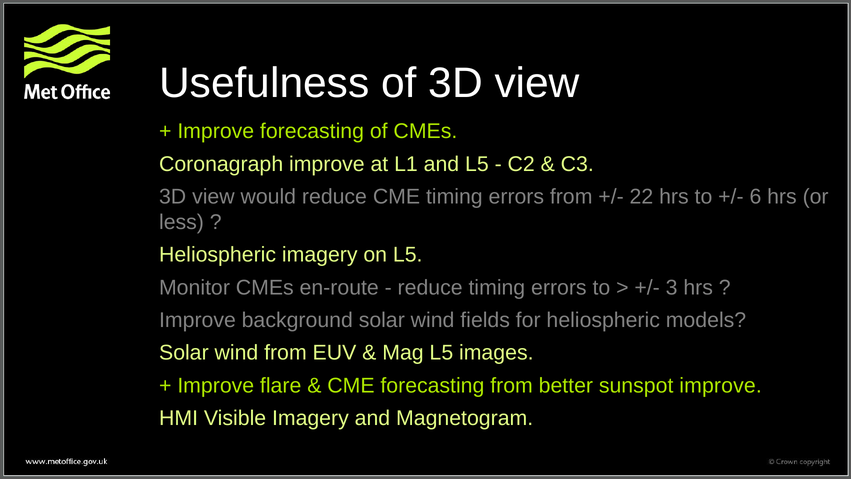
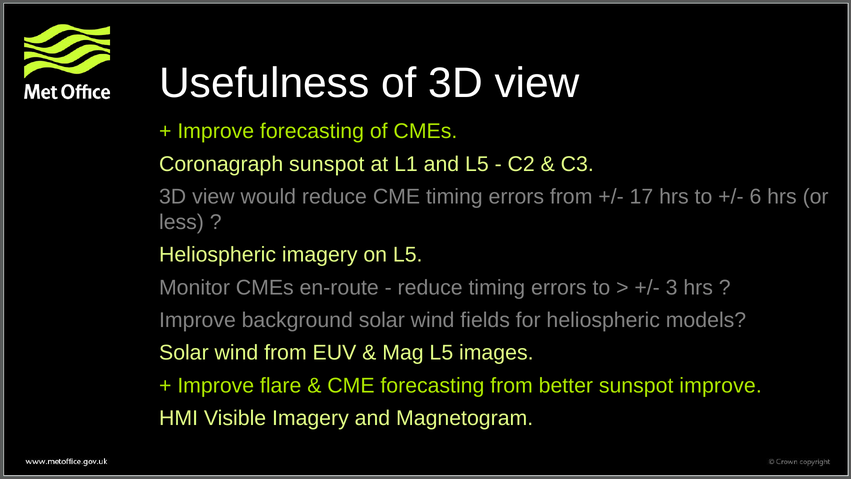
Coronagraph improve: improve -> sunspot
22: 22 -> 17
